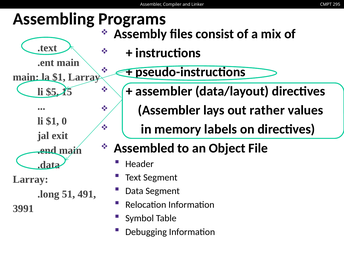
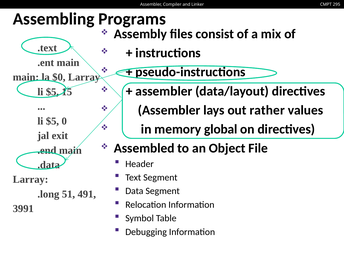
la $1: $1 -> $0
$1 at (52, 121): $1 -> $5
labels: labels -> global
